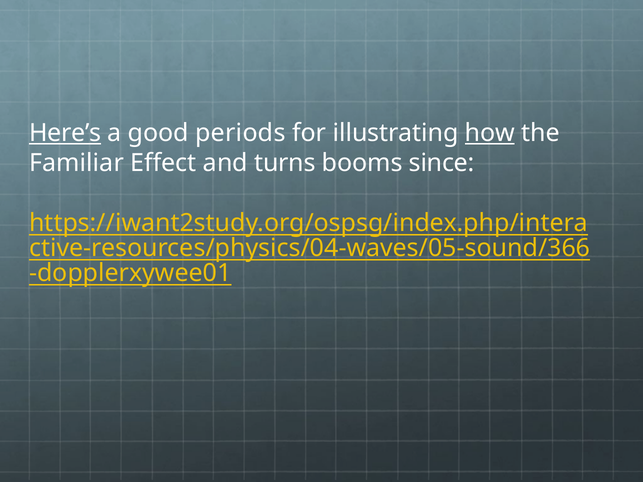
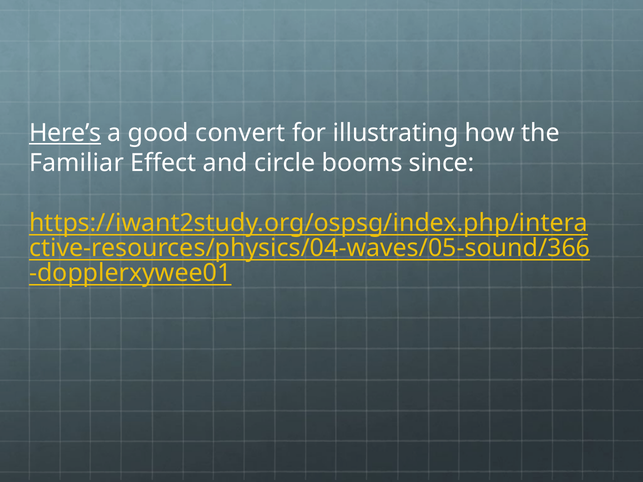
periods: periods -> convert
how underline: present -> none
turns: turns -> circle
